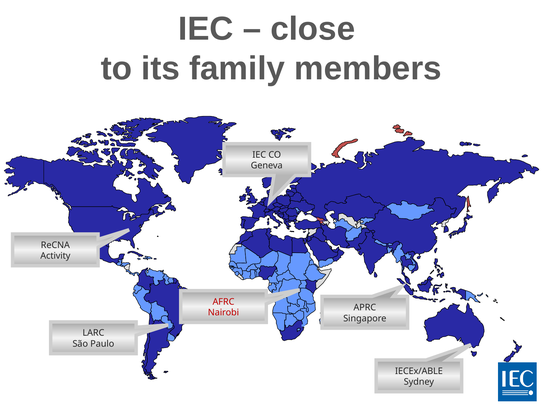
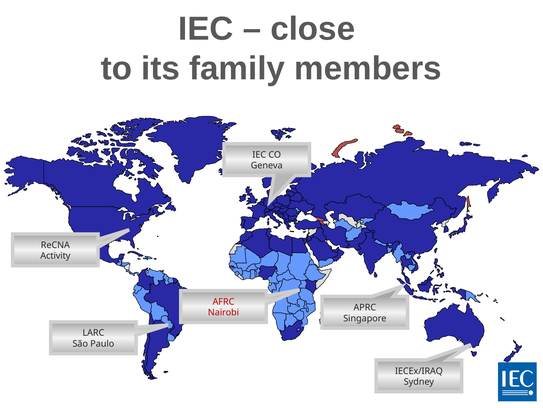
IECEx/ABLE: IECEx/ABLE -> IECEx/IRAQ
